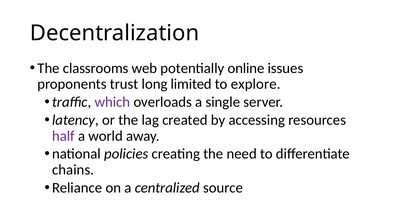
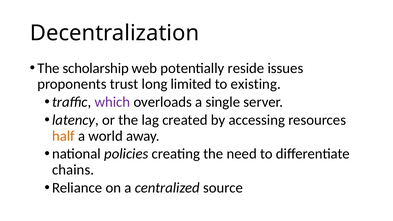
classrooms: classrooms -> scholarship
online: online -> reside
explore: explore -> existing
half colour: purple -> orange
